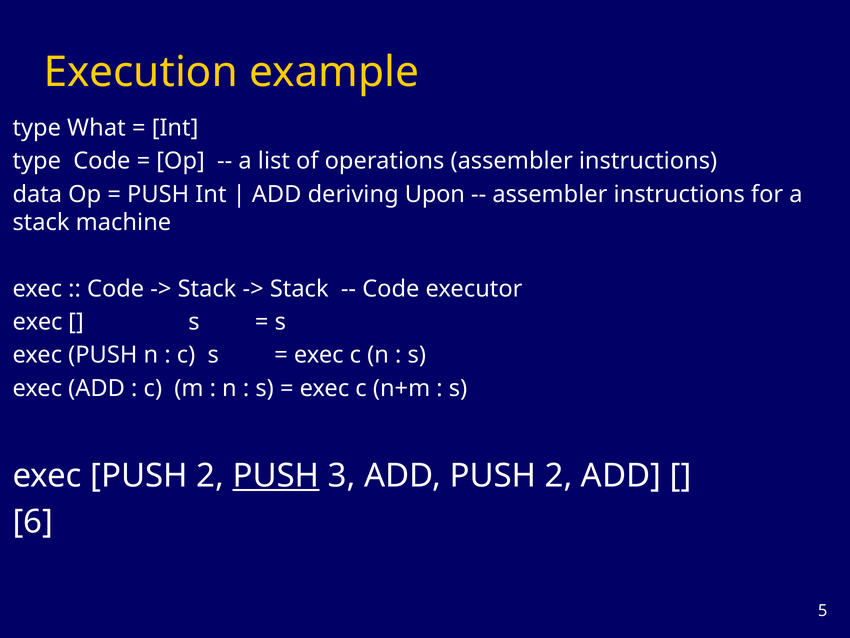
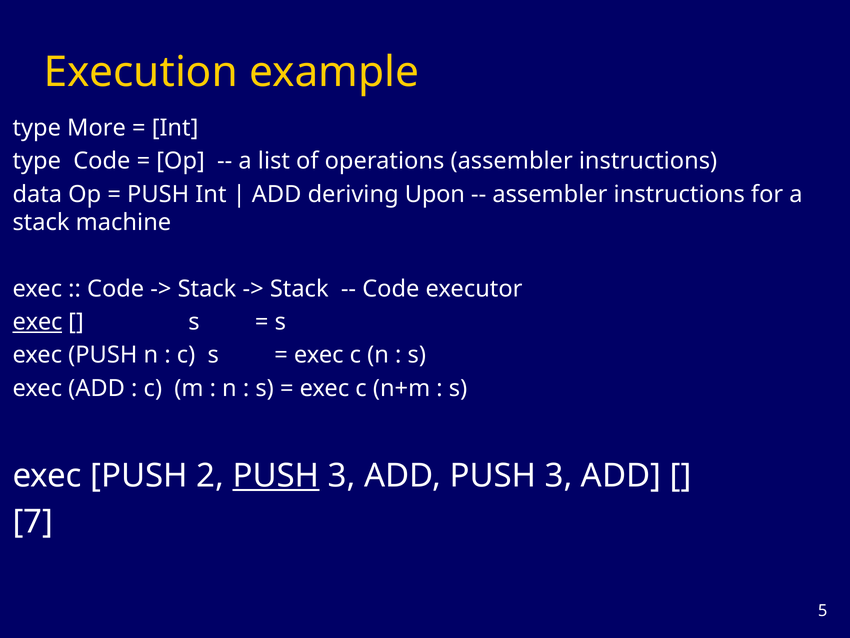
What: What -> More
exec at (37, 322) underline: none -> present
ADD PUSH 2: 2 -> 3
6: 6 -> 7
